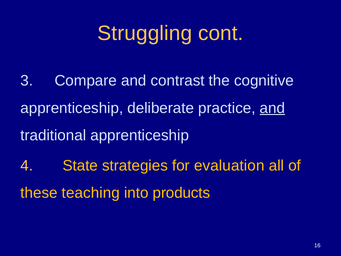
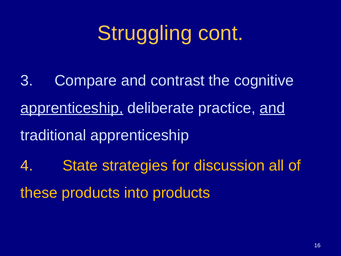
apprenticeship at (72, 108) underline: none -> present
evaluation: evaluation -> discussion
these teaching: teaching -> products
